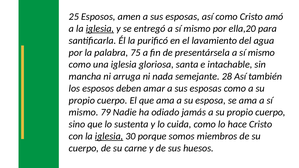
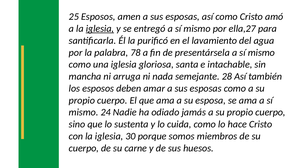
ella,20: ella,20 -> ella,27
75: 75 -> 78
79: 79 -> 24
iglesia at (109, 136) underline: present -> none
